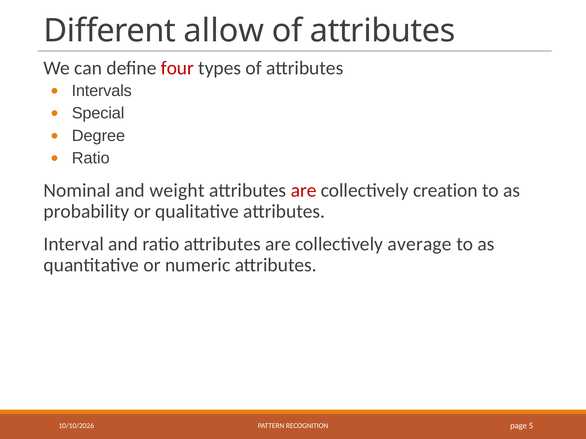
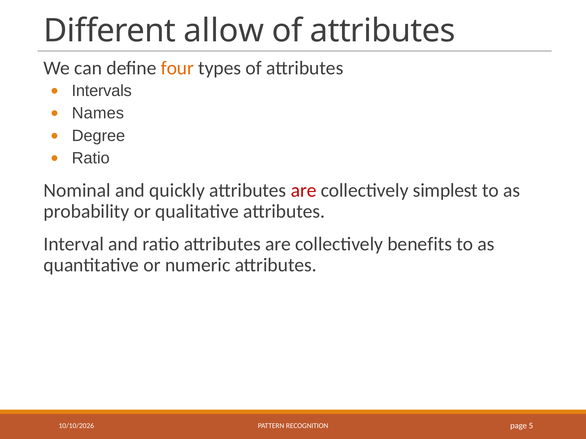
four colour: red -> orange
Special: Special -> Names
weight: weight -> quickly
creation: creation -> simplest
average: average -> benefits
